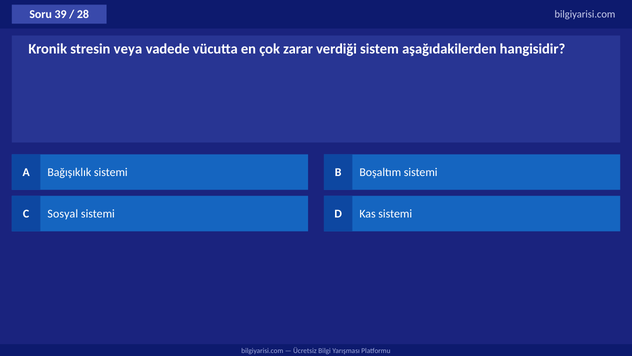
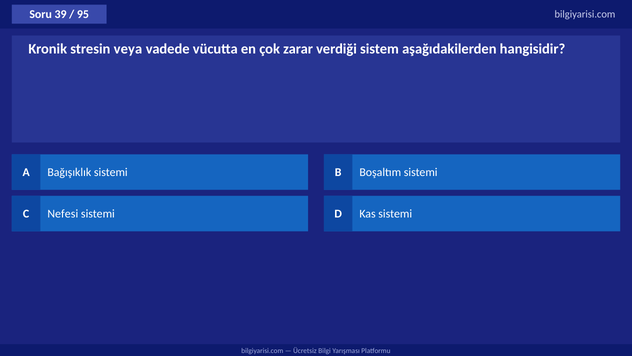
28: 28 -> 95
Sosyal: Sosyal -> Nefesi
